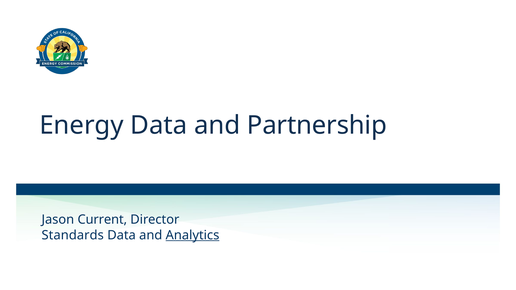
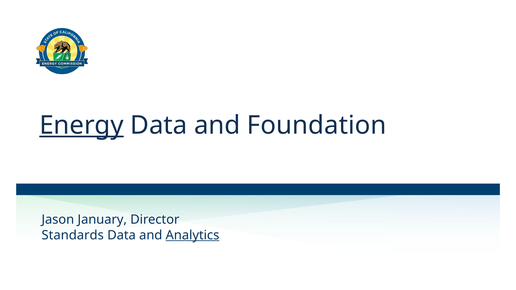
Energy underline: none -> present
Partnership: Partnership -> Foundation
Current: Current -> January
